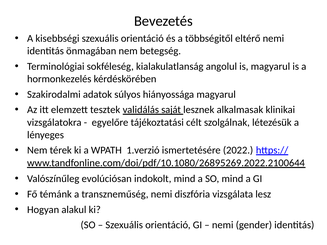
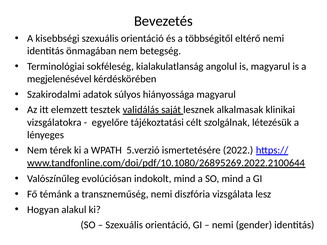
hormonkezelés: hormonkezelés -> megjelenésével
1.verzió: 1.verzió -> 5.verzió
